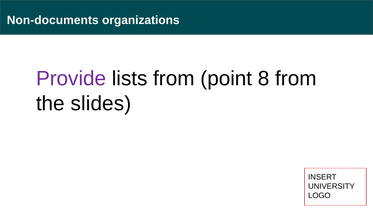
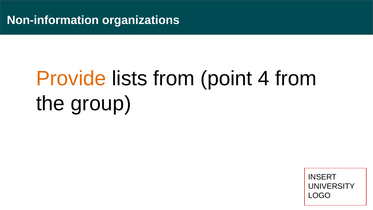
Non-documents: Non-documents -> Non-information
Provide colour: purple -> orange
8: 8 -> 4
slides: slides -> group
